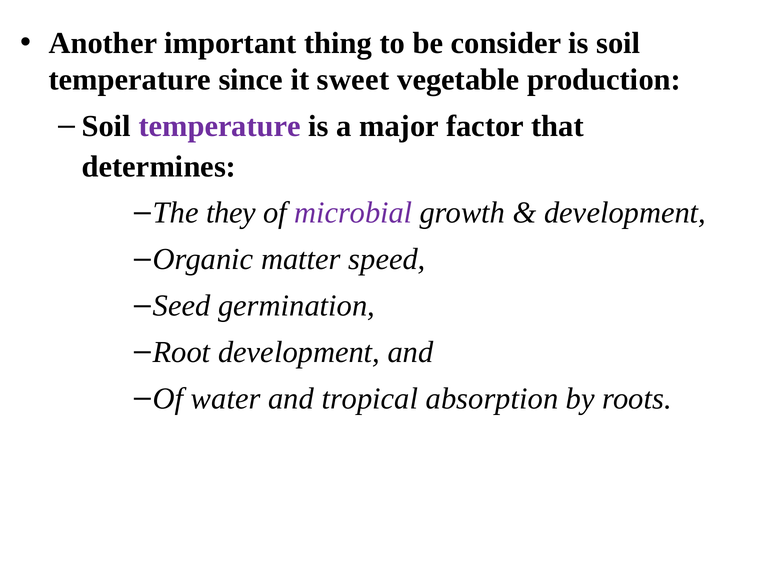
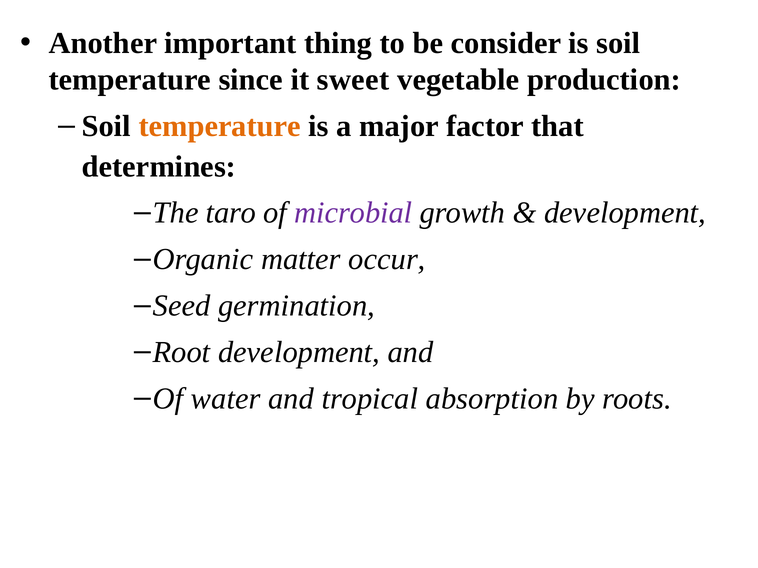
temperature at (220, 126) colour: purple -> orange
they: they -> taro
speed: speed -> occur
